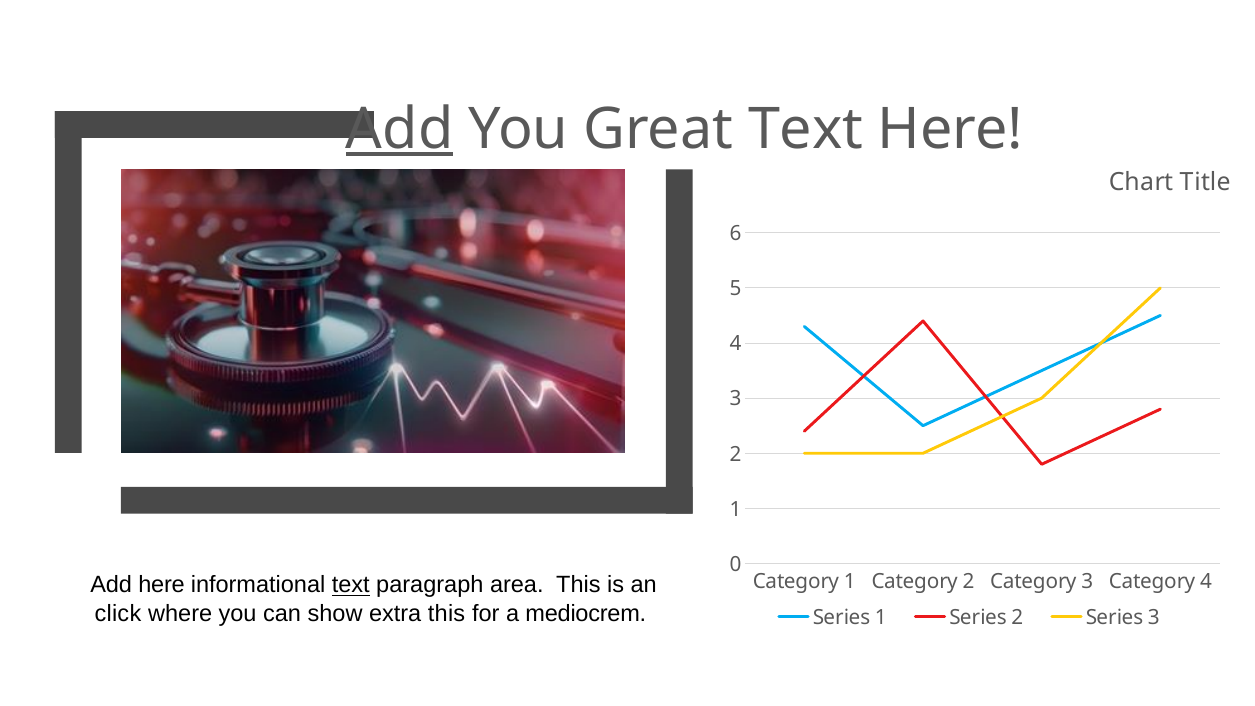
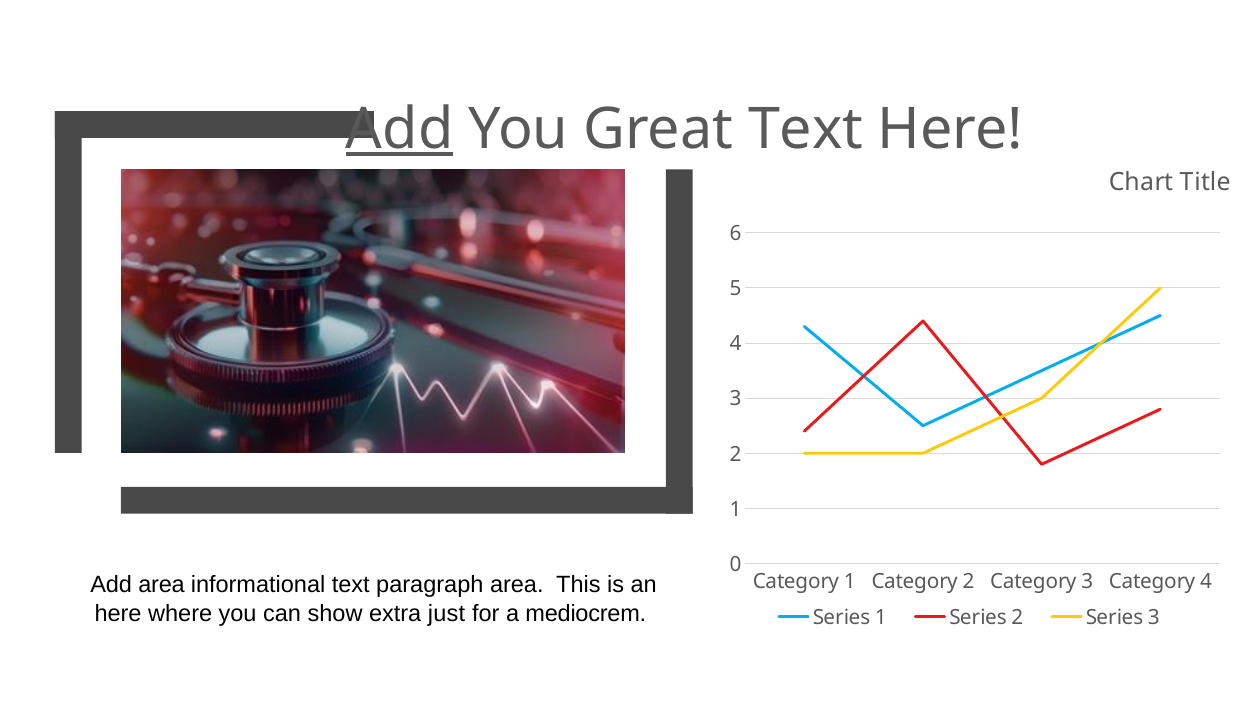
Add here: here -> area
text at (351, 585) underline: present -> none
click at (118, 613): click -> here
extra this: this -> just
